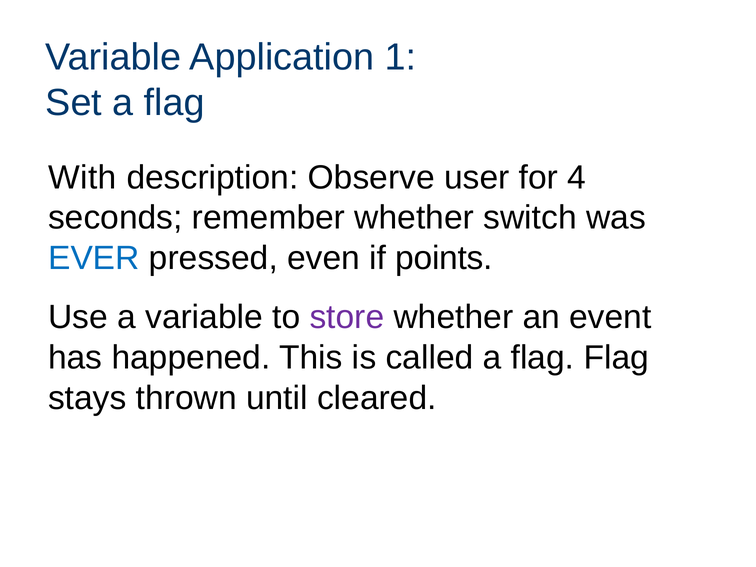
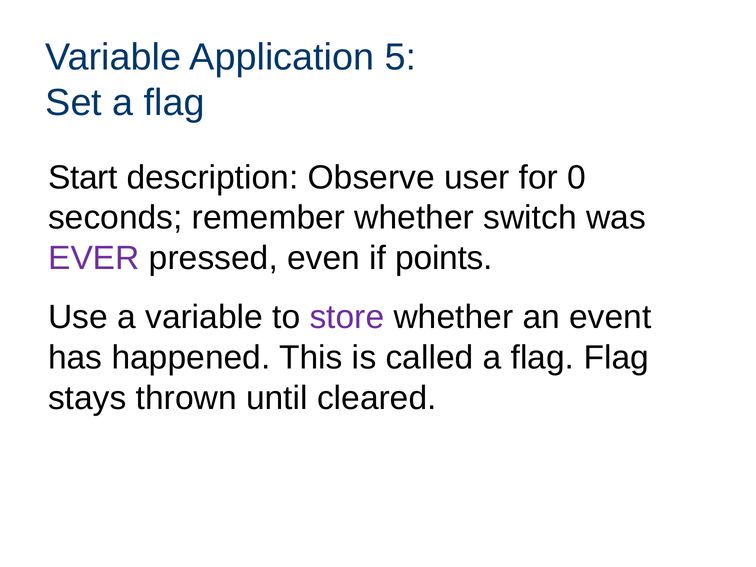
1: 1 -> 5
With: With -> Start
4: 4 -> 0
EVER colour: blue -> purple
